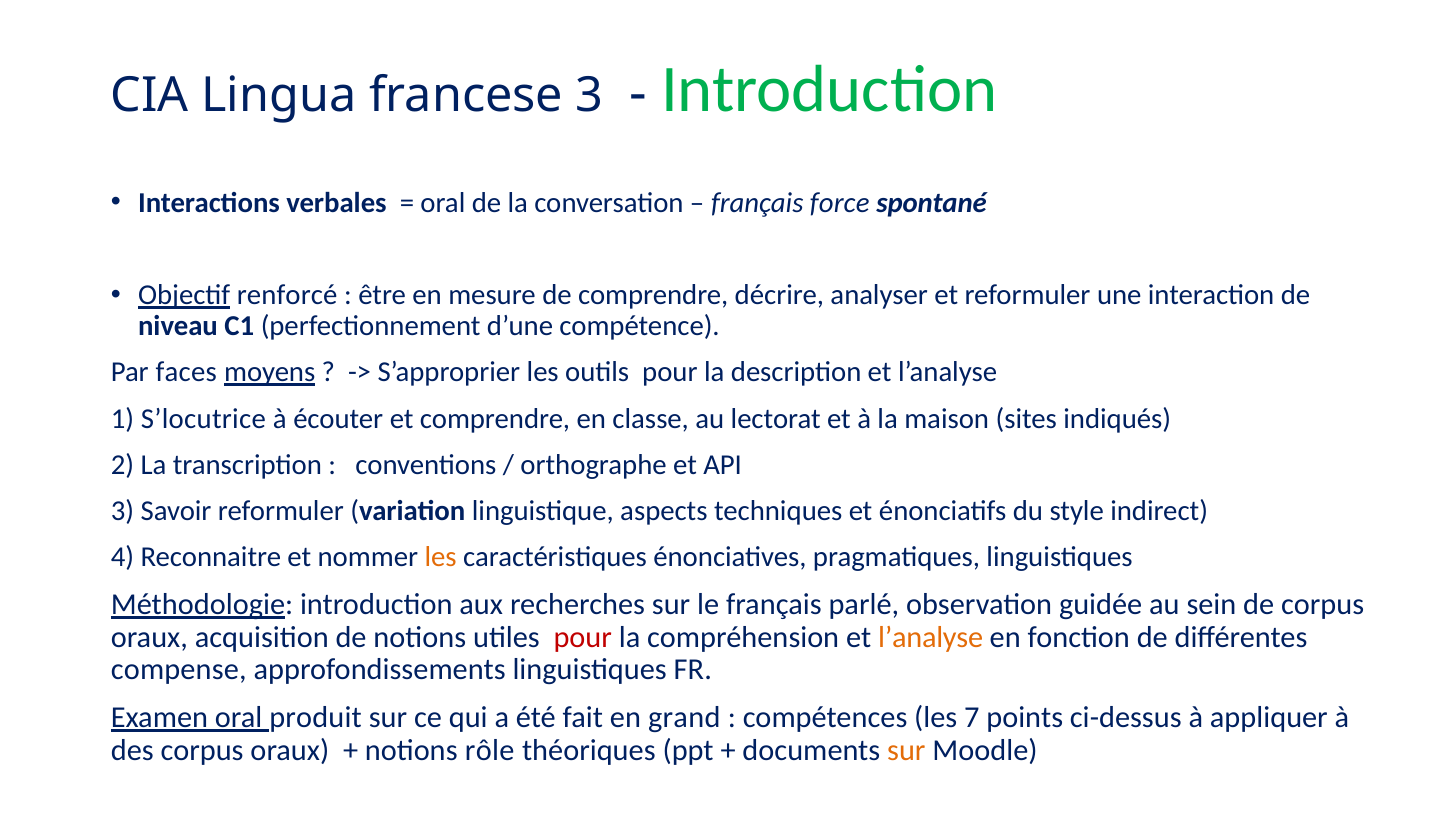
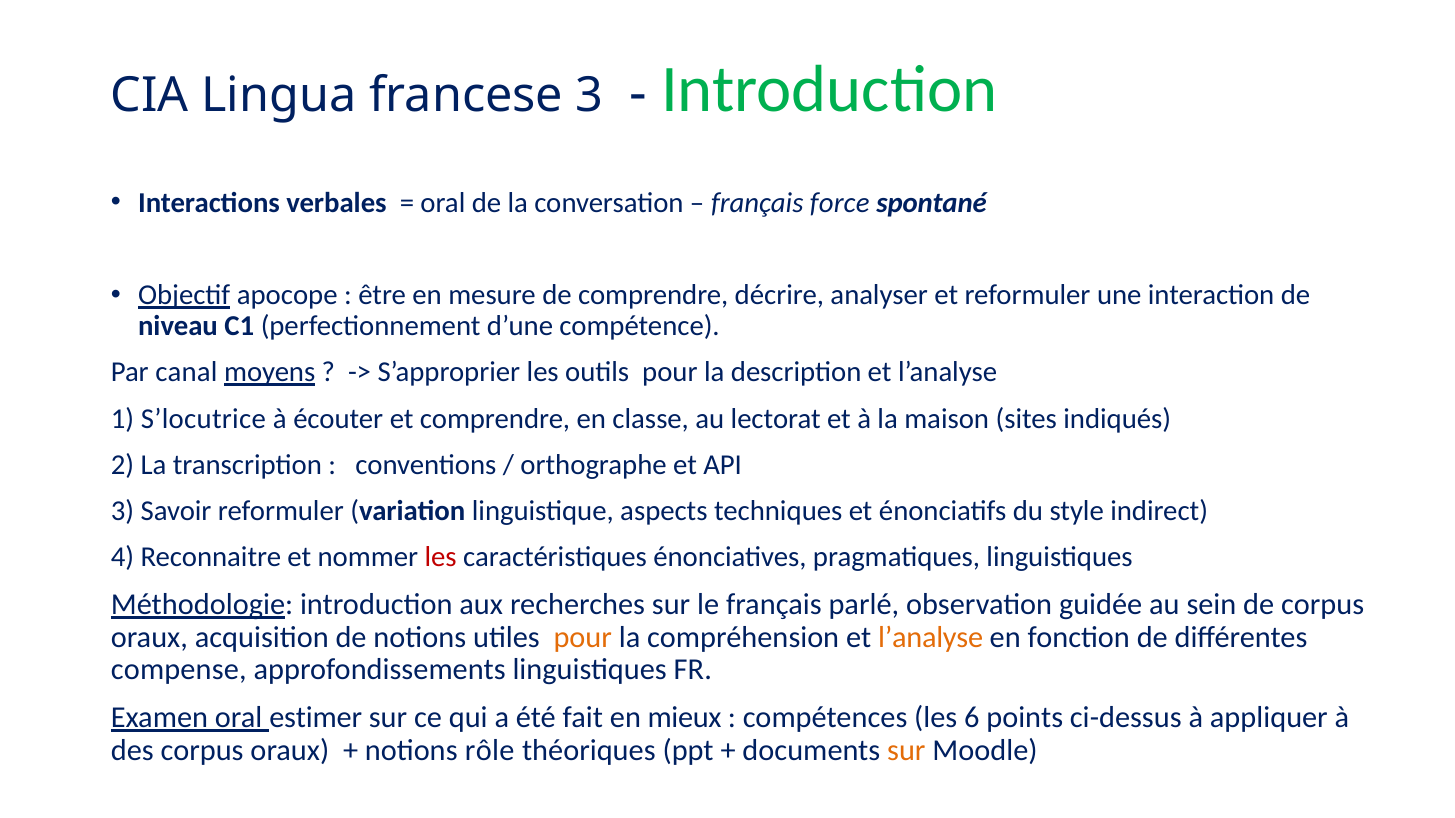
renforcé: renforcé -> apocope
faces: faces -> canal
les at (441, 558) colour: orange -> red
pour at (583, 637) colour: red -> orange
produit: produit -> estimer
grand: grand -> mieux
7: 7 -> 6
